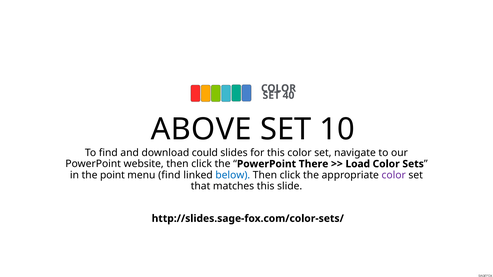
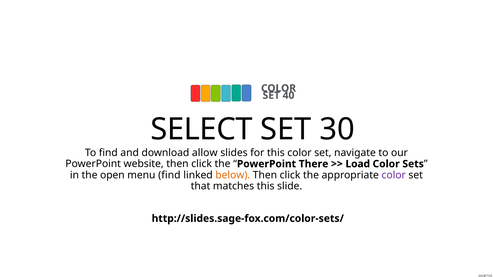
ABOVE: ABOVE -> SELECT
10: 10 -> 30
could: could -> allow
point: point -> open
below colour: blue -> orange
